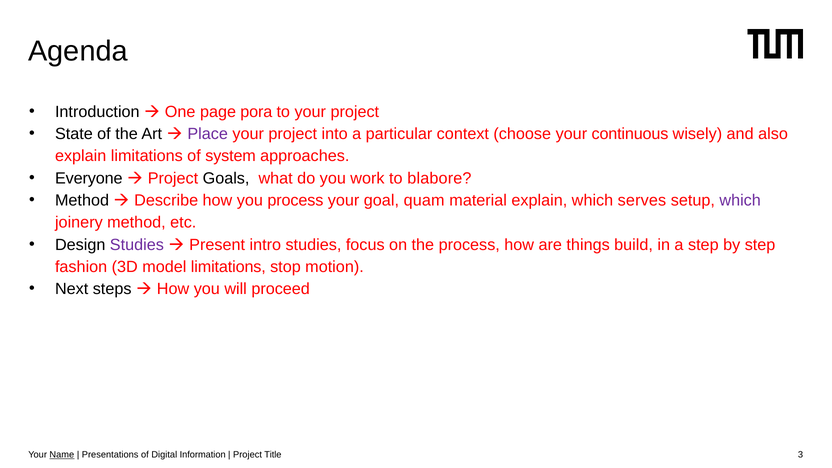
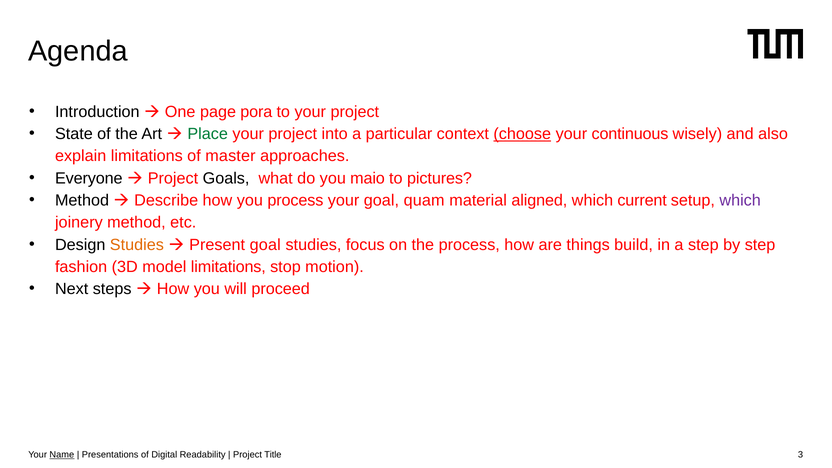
Place colour: purple -> green
choose underline: none -> present
system: system -> master
work: work -> maio
blabore: blabore -> pictures
material explain: explain -> aligned
serves: serves -> current
Studies at (137, 245) colour: purple -> orange
Present intro: intro -> goal
Information: Information -> Readability
